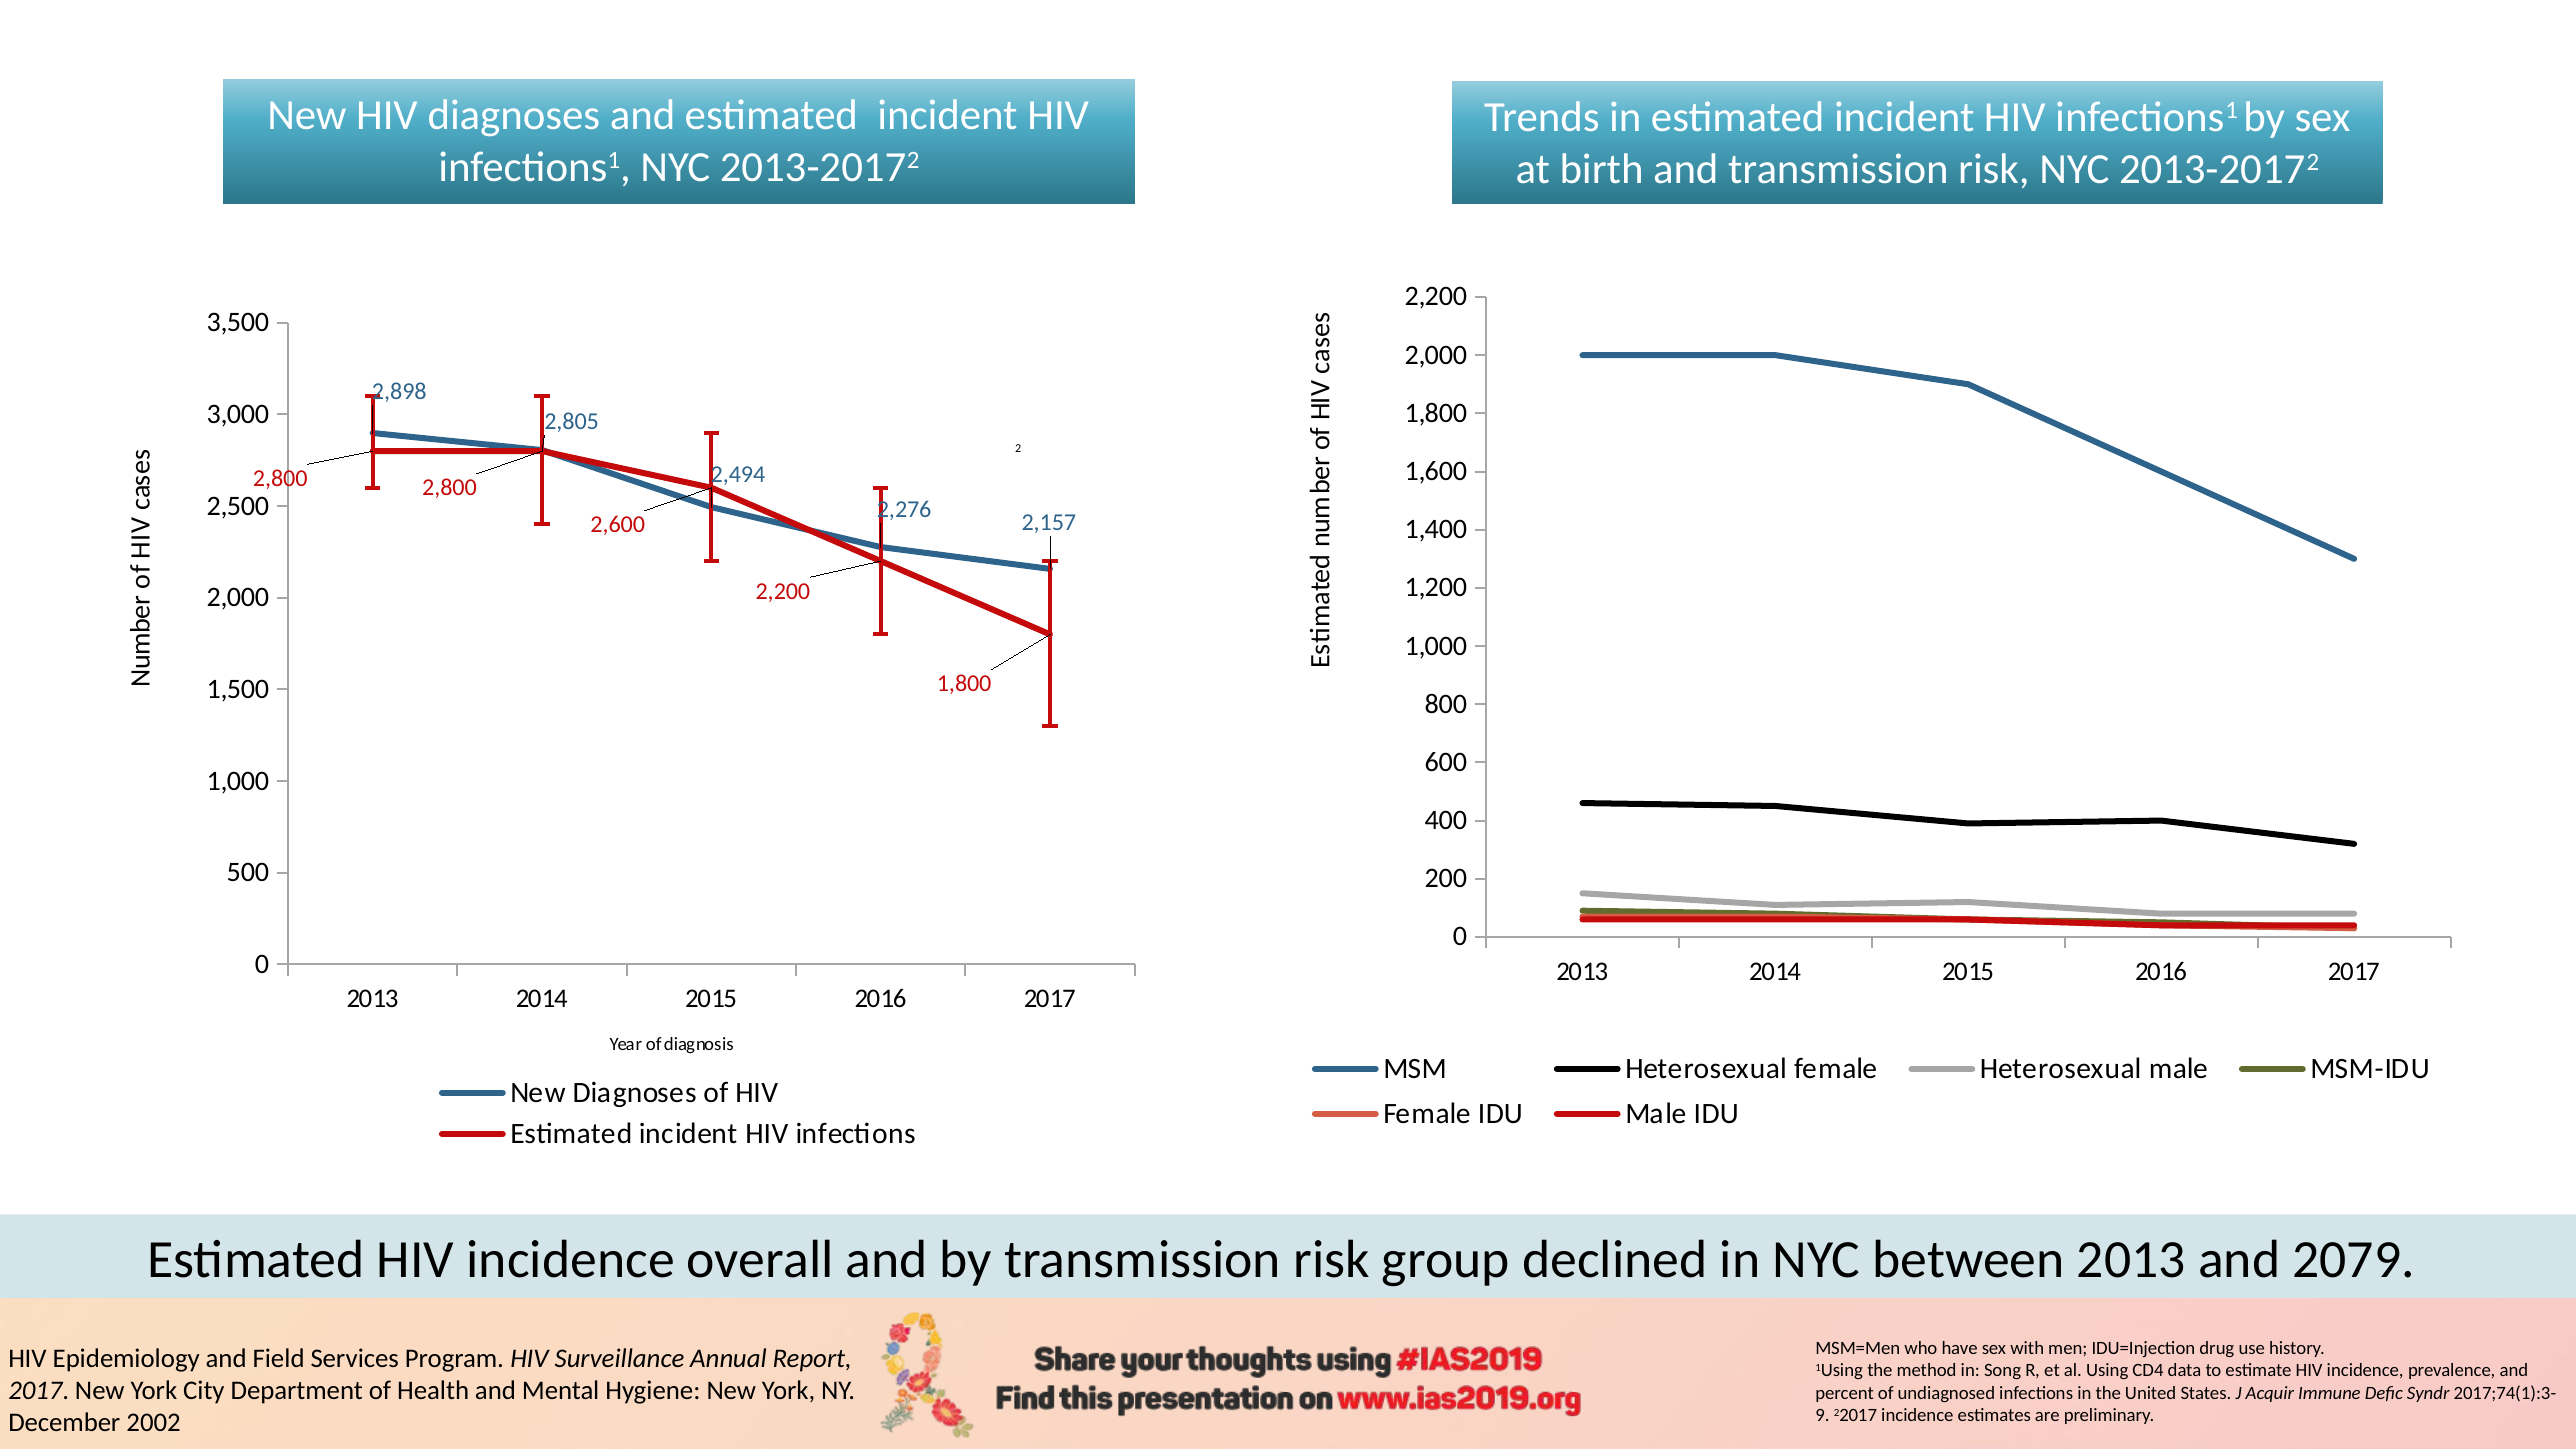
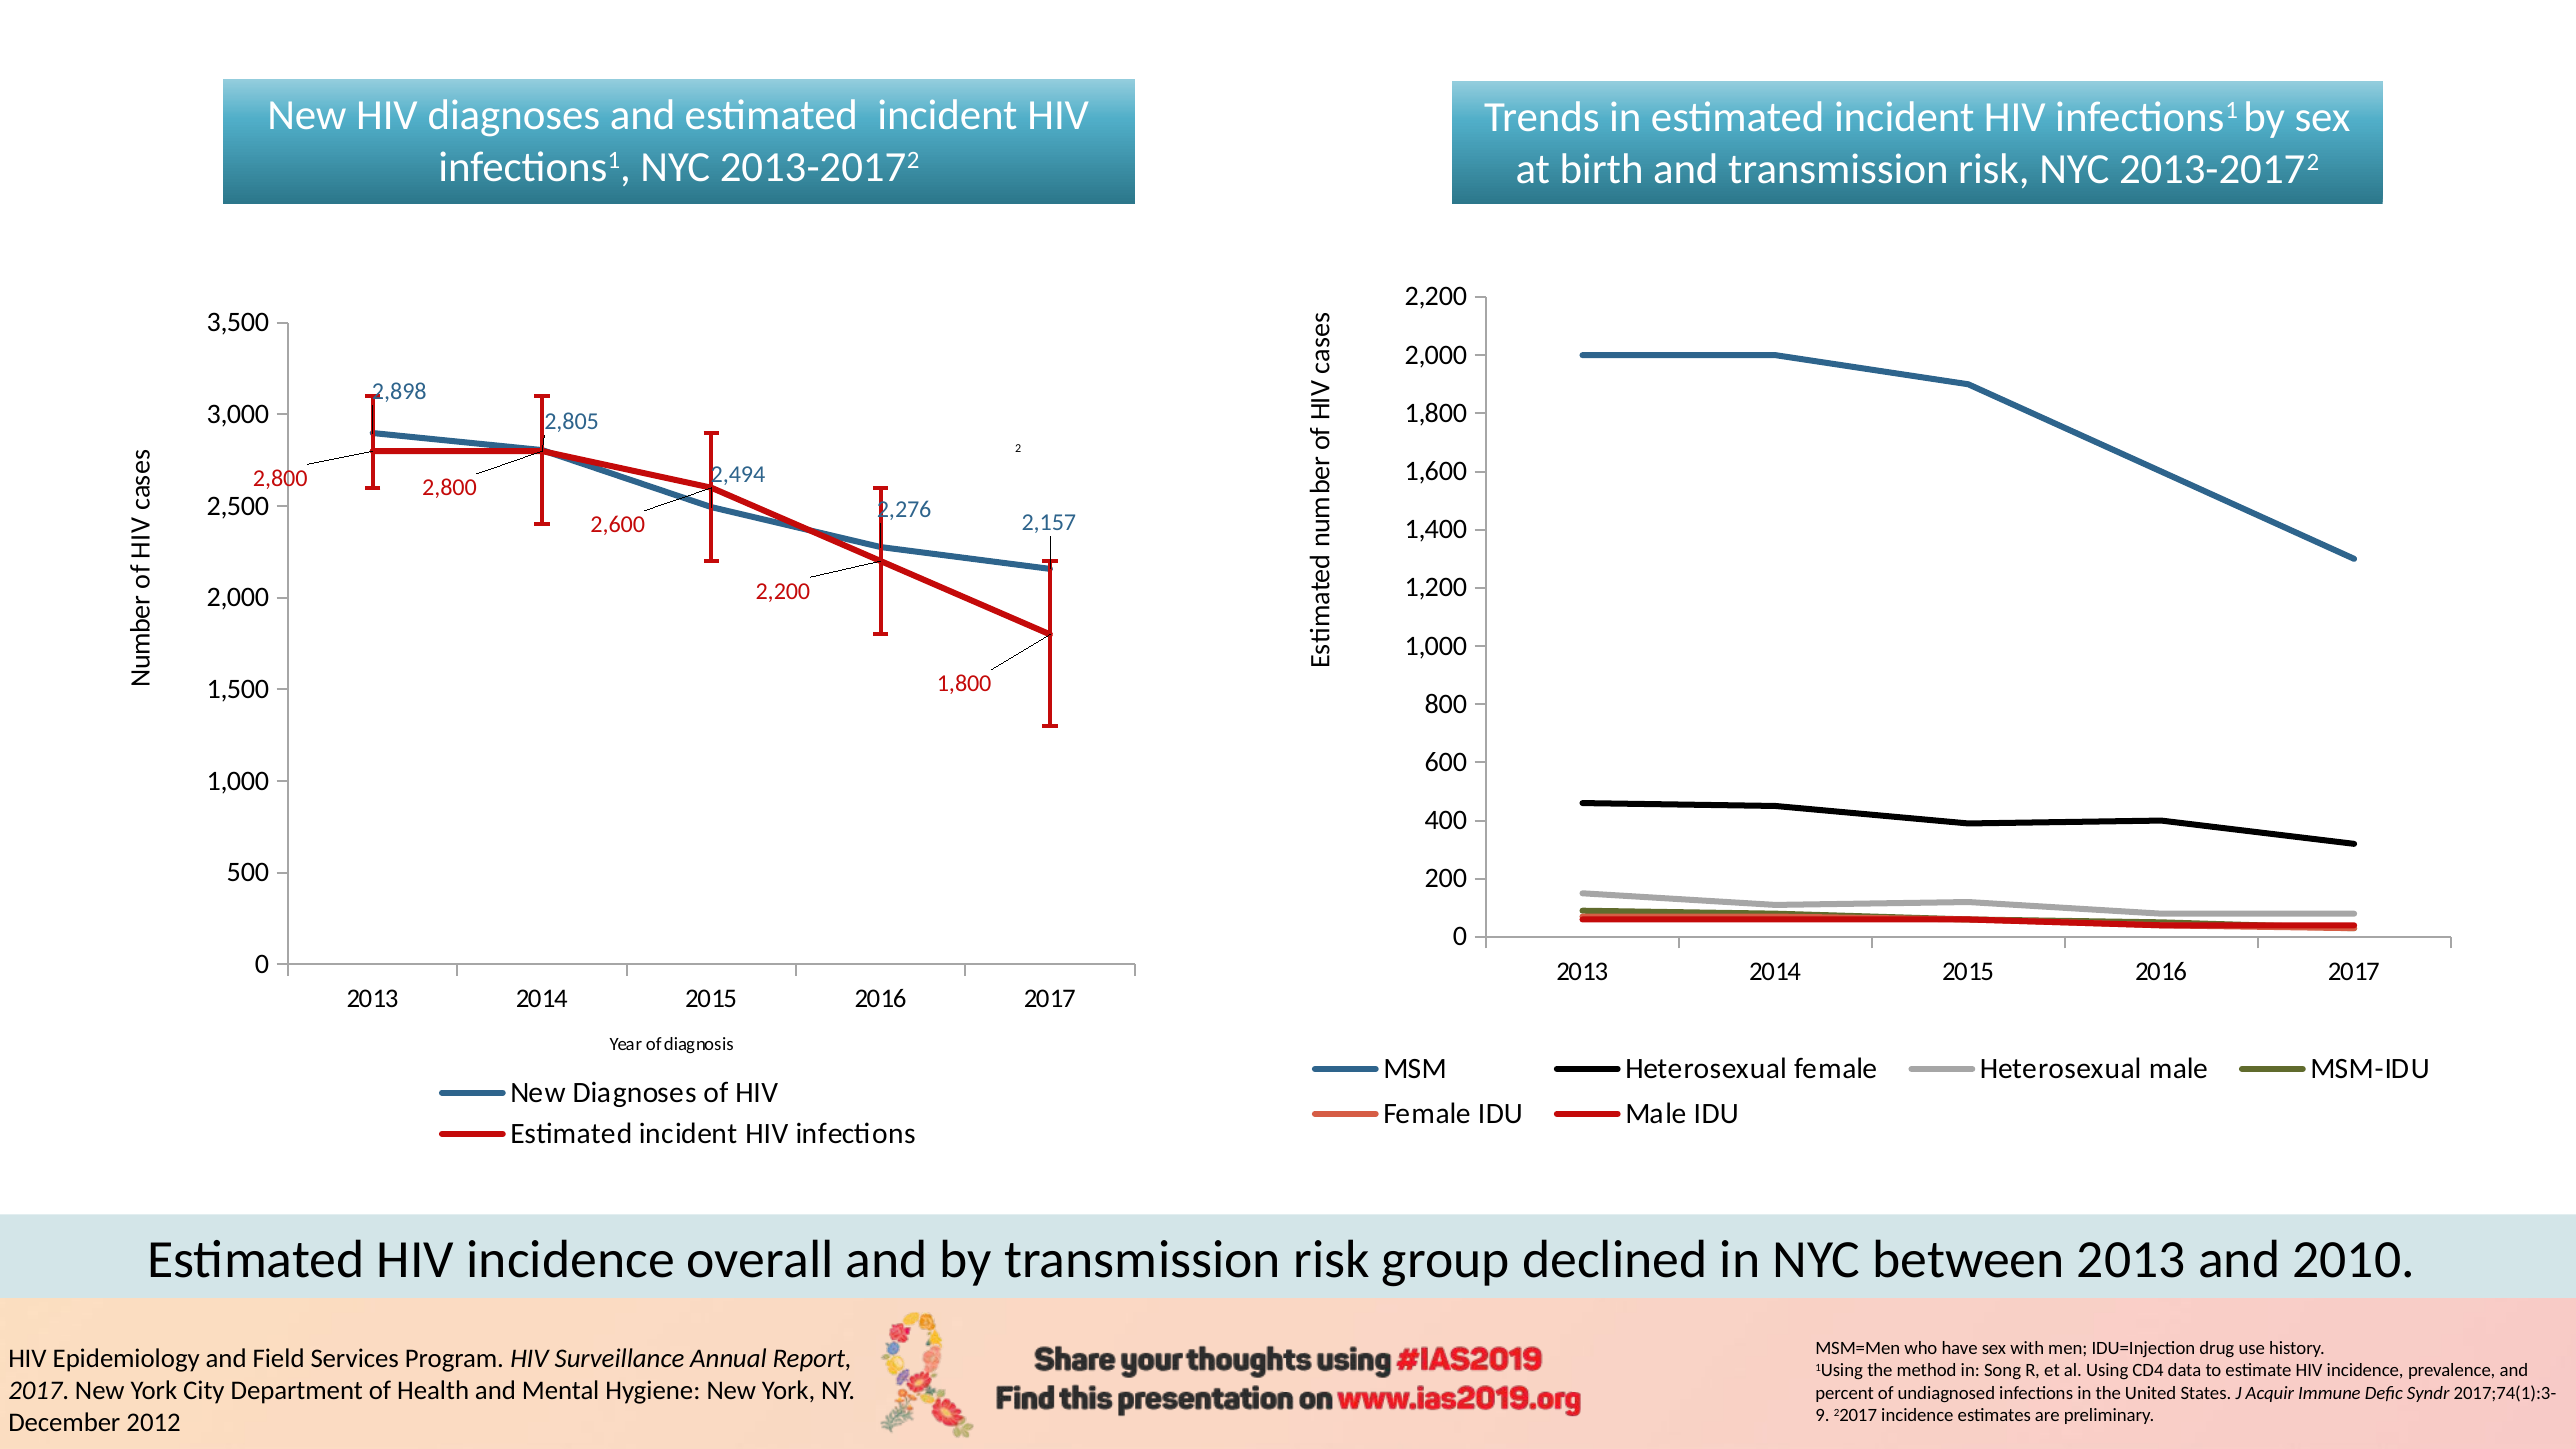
2079: 2079 -> 2010
2002: 2002 -> 2012
